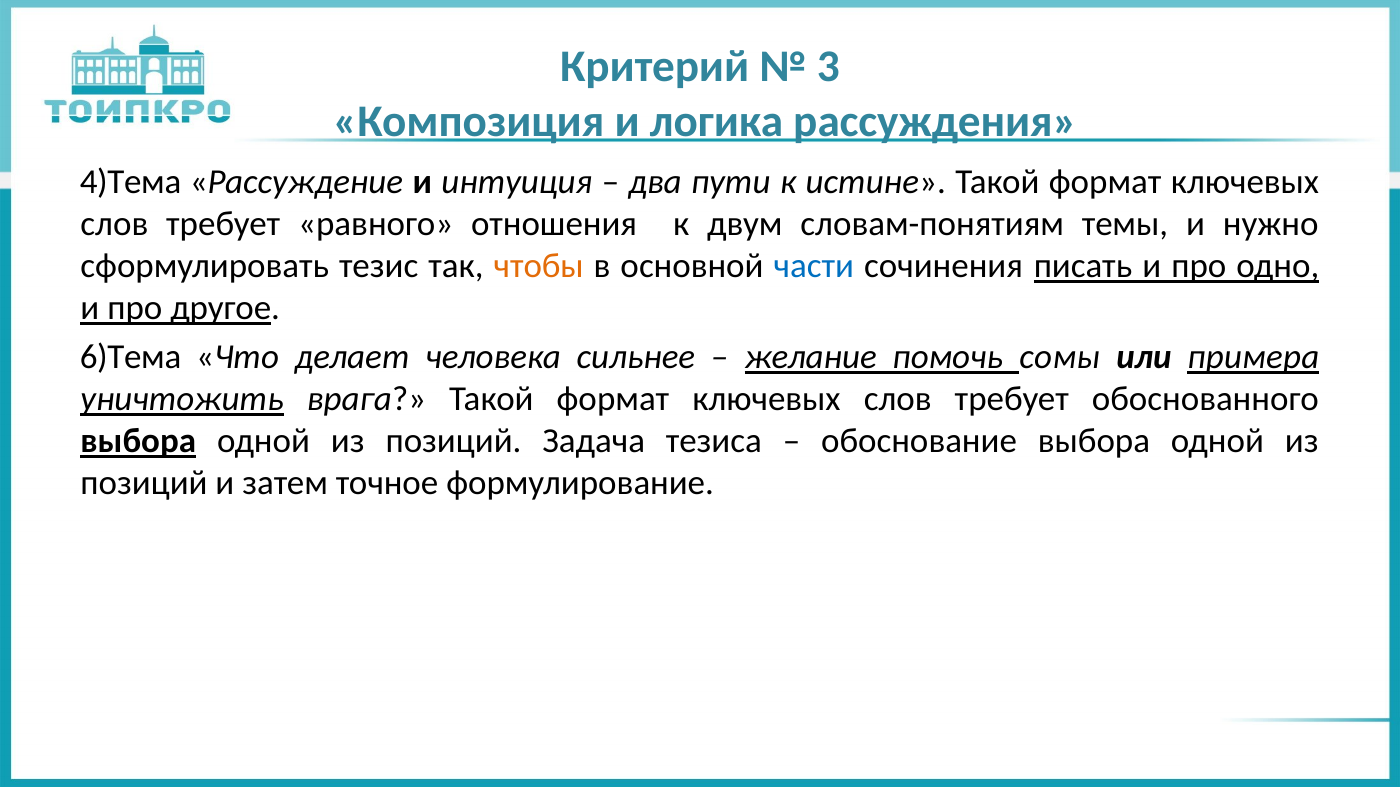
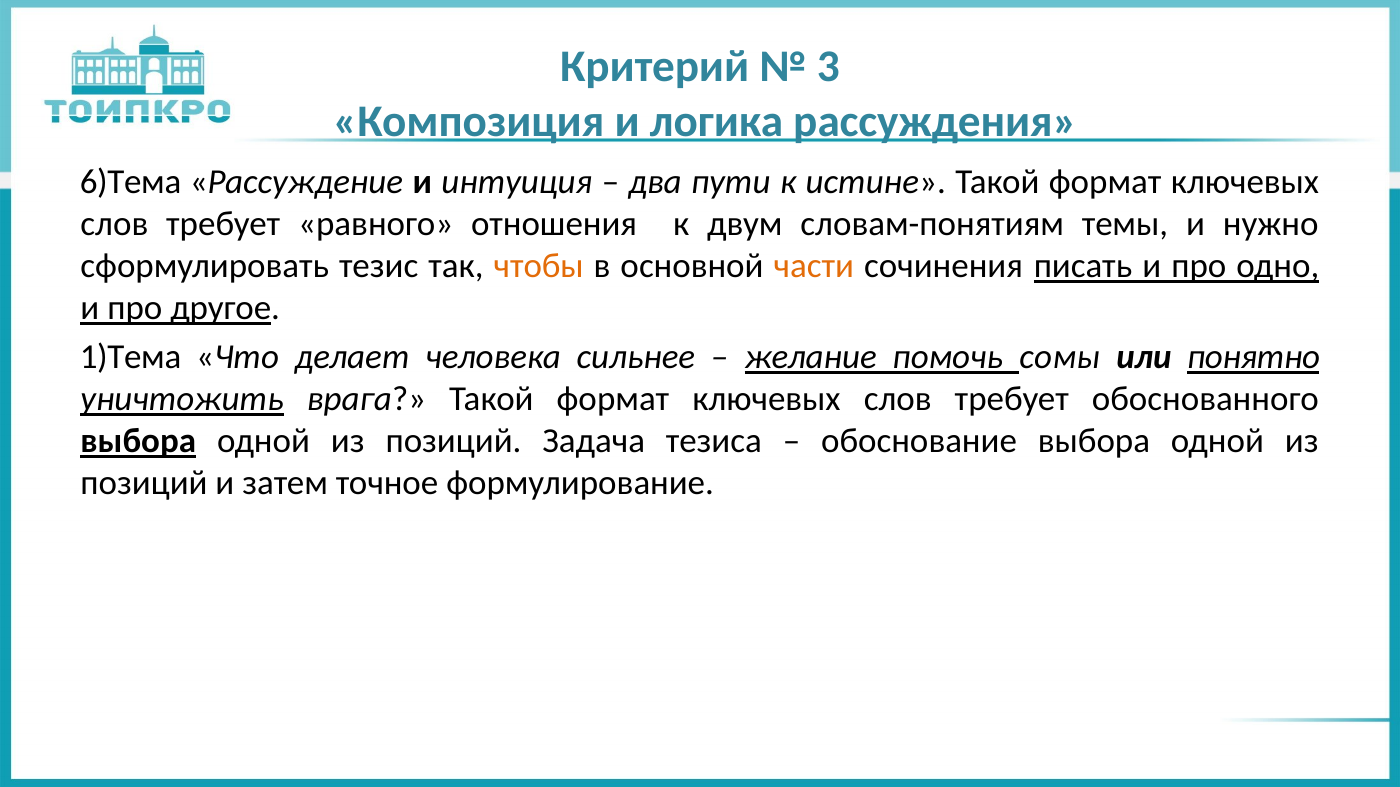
4)Тема: 4)Тема -> 6)Тема
части colour: blue -> orange
6)Тема: 6)Тема -> 1)Тема
примера: примера -> понятно
